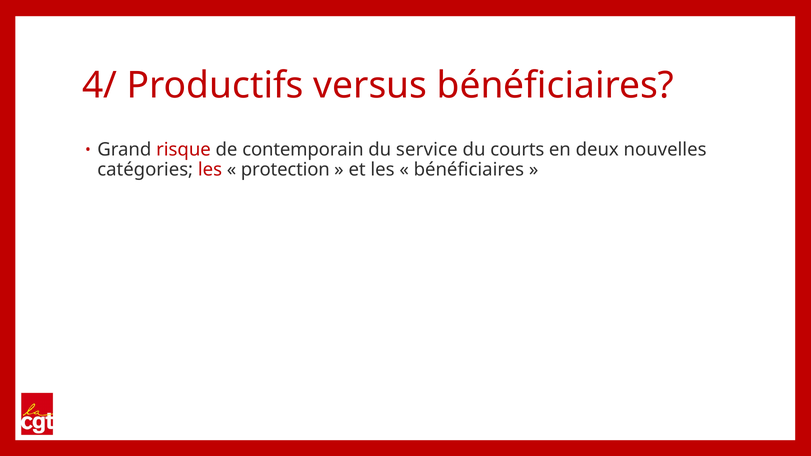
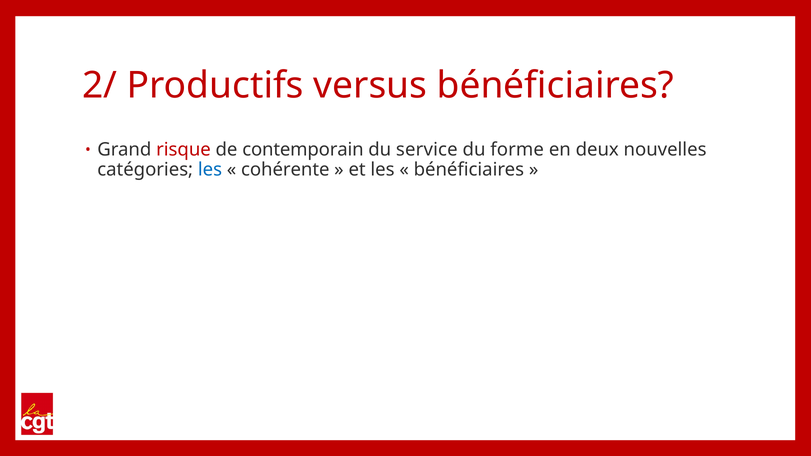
4/: 4/ -> 2/
courts: courts -> forme
les at (210, 170) colour: red -> blue
protection: protection -> cohérente
